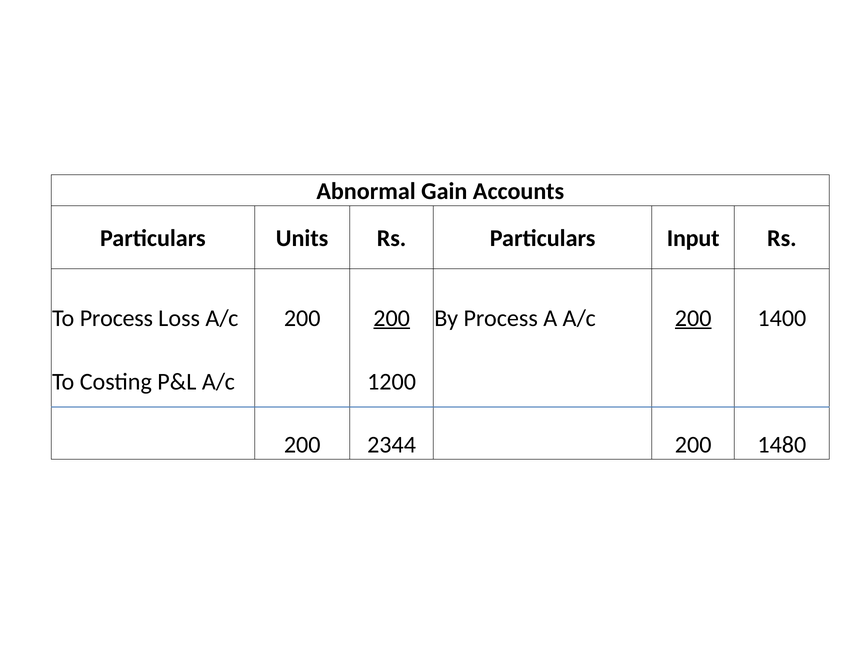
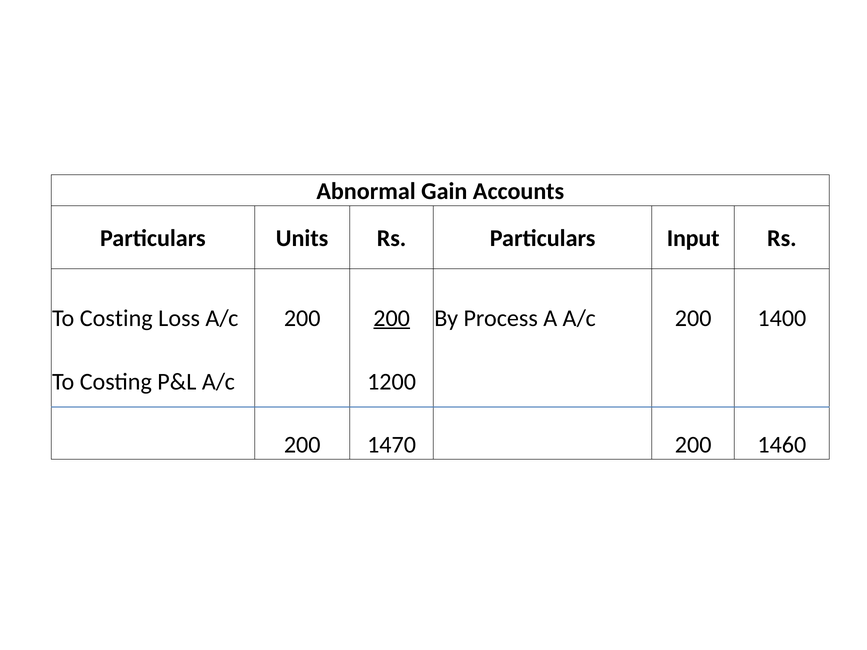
Process at (116, 318): Process -> Costing
200 at (693, 318) underline: present -> none
2344: 2344 -> 1470
1480: 1480 -> 1460
